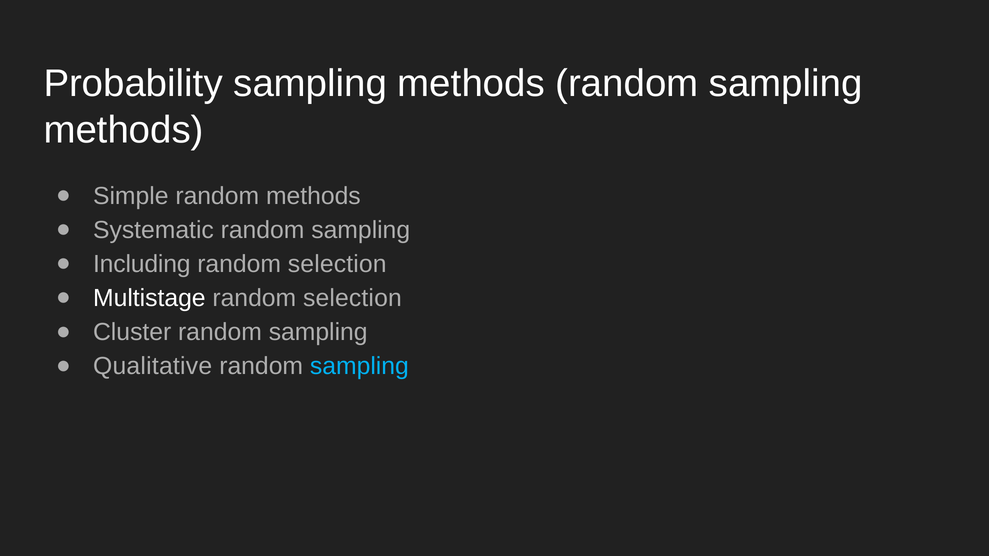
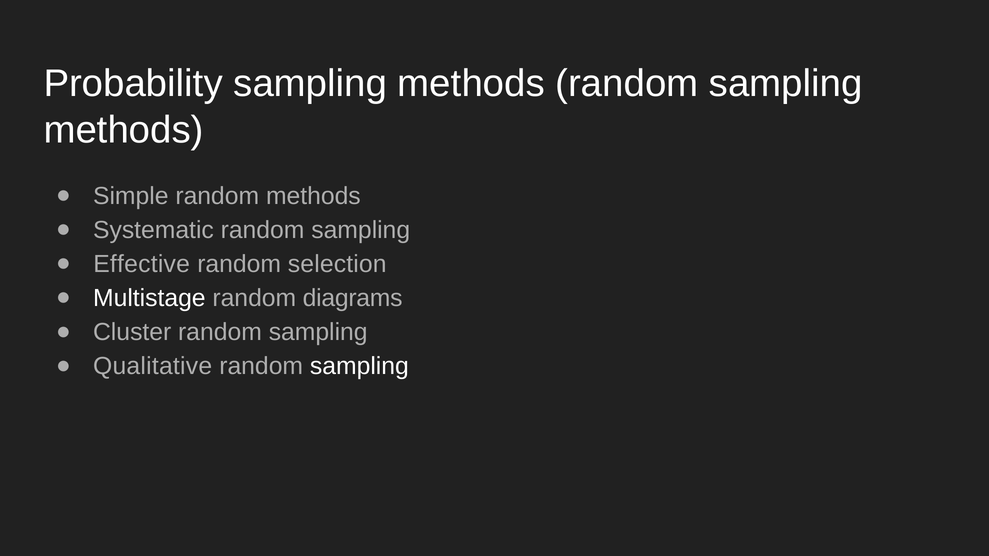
Including: Including -> Effective
selection at (352, 298): selection -> diagrams
sampling at (359, 367) colour: light blue -> white
